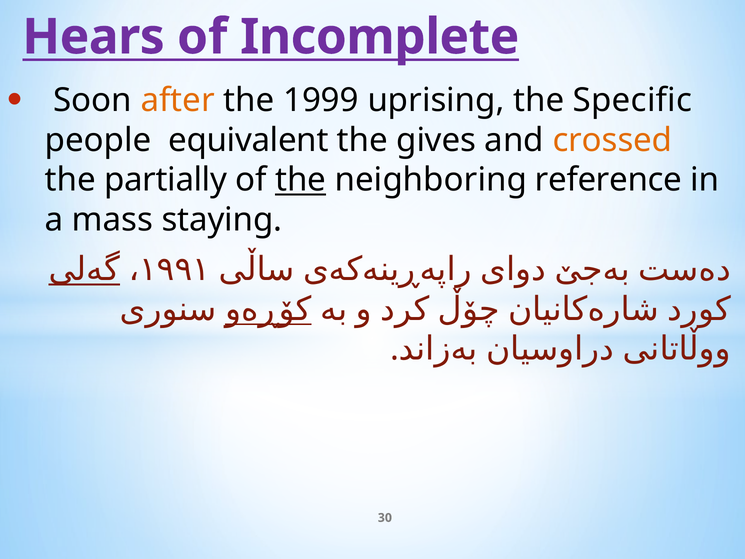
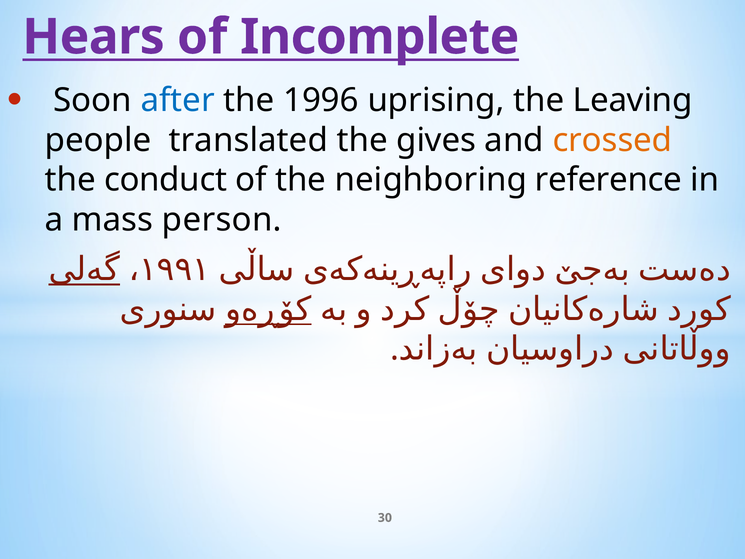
after colour: orange -> blue
1999: 1999 -> 1996
Specific: Specific -> Leaving
equivalent: equivalent -> translated
partially: partially -> conduct
the at (301, 180) underline: present -> none
staying: staying -> person
